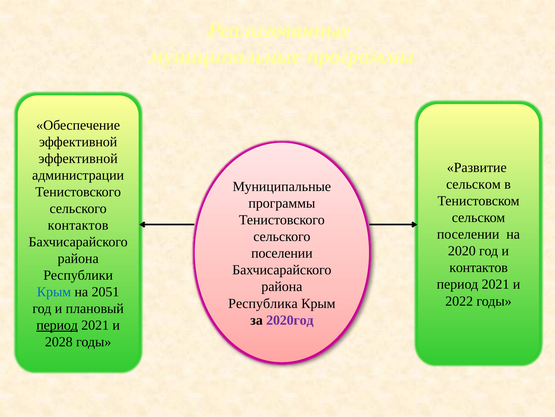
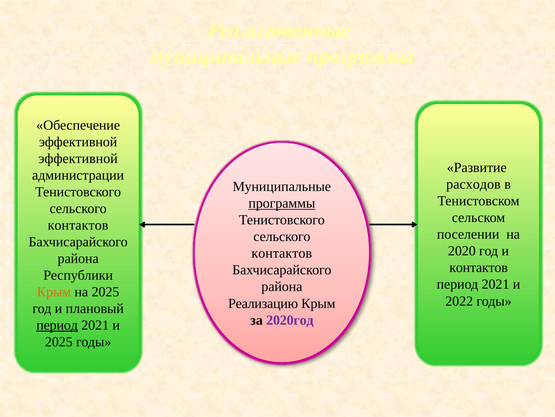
сельском at (473, 184): сельском -> расходов
программы at (282, 203) underline: none -> present
поселении at (282, 253): поселении -> контактов
Крым at (54, 291) colour: blue -> orange
на 2051: 2051 -> 2025
Республика: Республика -> Реализацию
2028 at (59, 341): 2028 -> 2025
